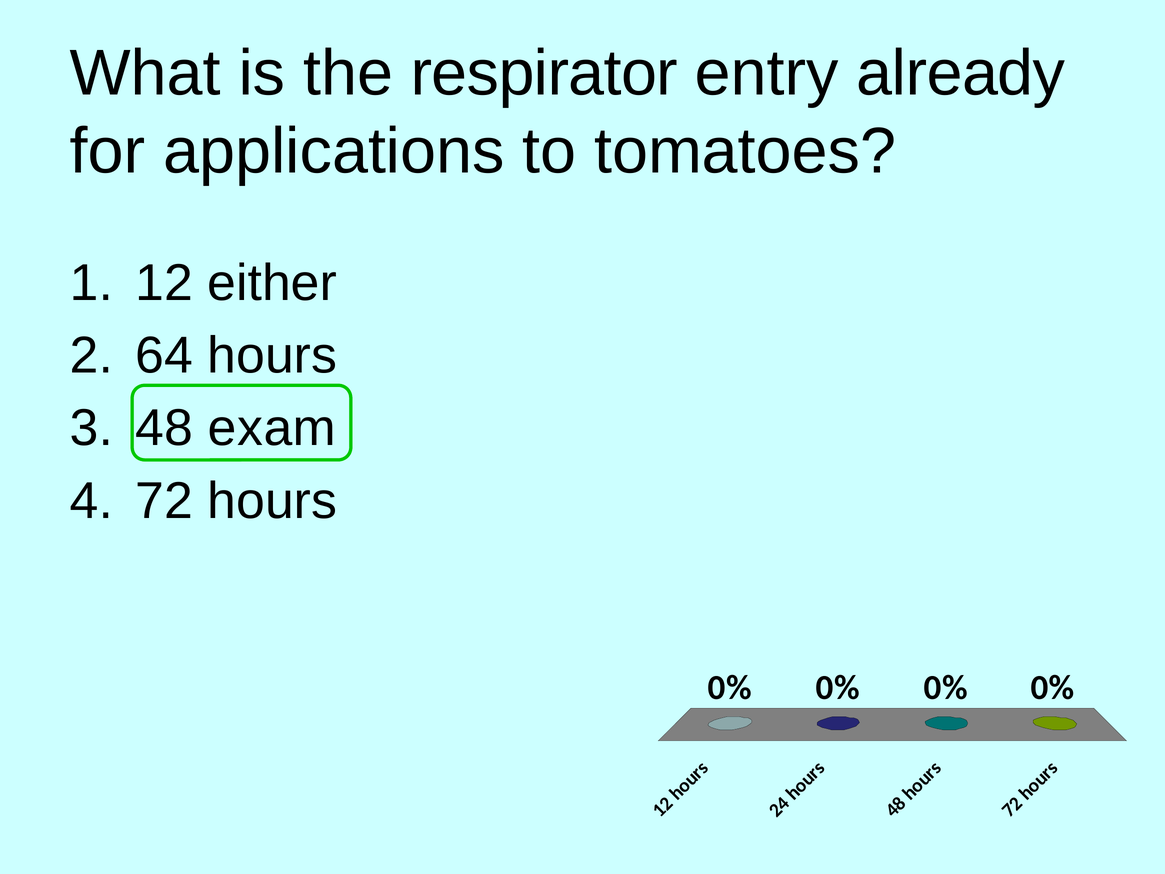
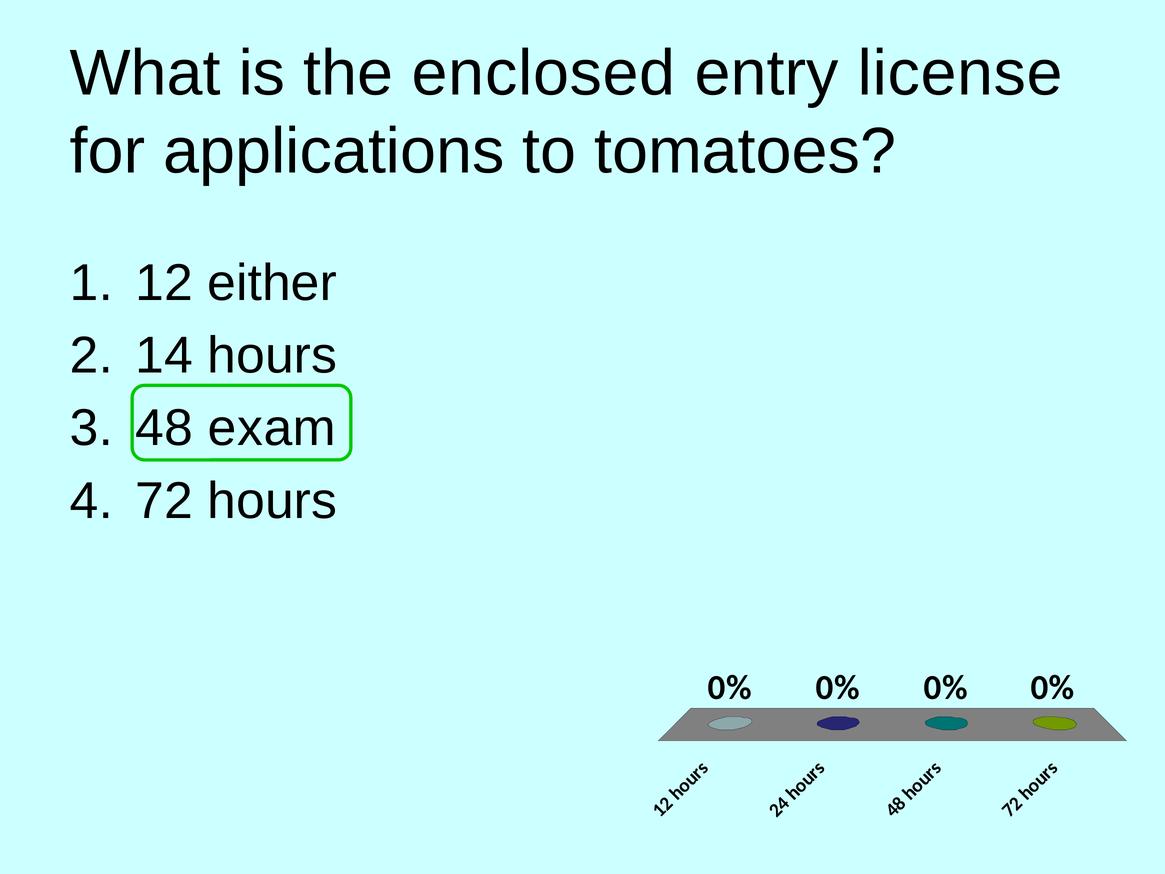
respirator: respirator -> enclosed
already: already -> license
64: 64 -> 14
